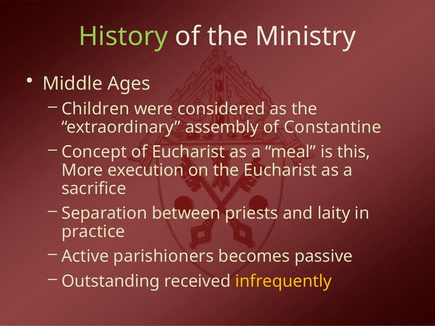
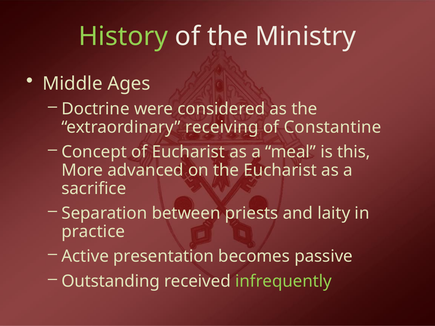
Children: Children -> Doctrine
assembly: assembly -> receiving
execution: execution -> advanced
parishioners: parishioners -> presentation
infrequently colour: yellow -> light green
